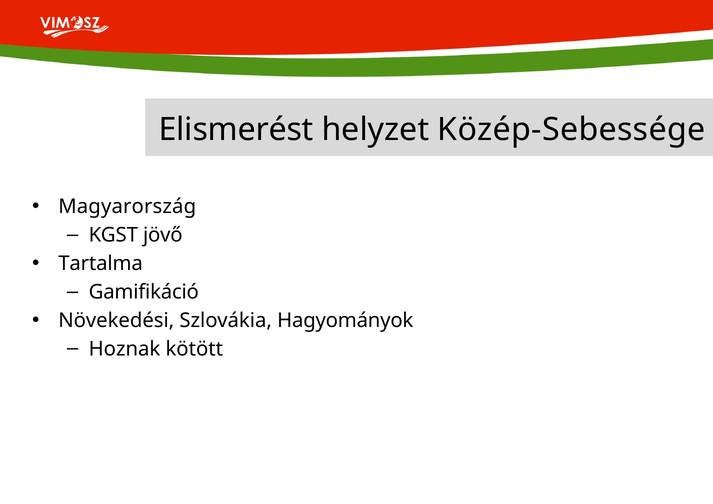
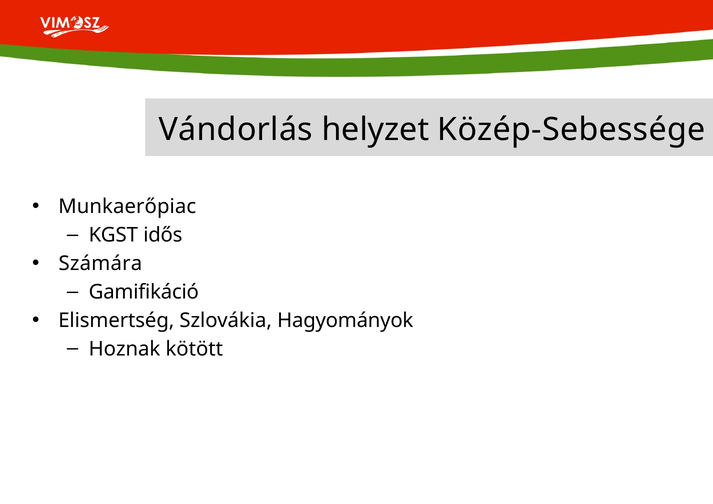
Elismerést: Elismerést -> Vándorlás
Magyarország: Magyarország -> Munkaerőpiac
jövő: jövő -> idős
Tartalma: Tartalma -> Számára
Növekedési: Növekedési -> Elismertség
